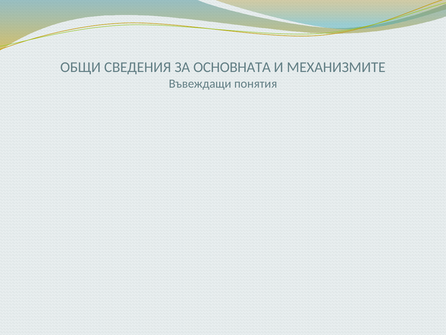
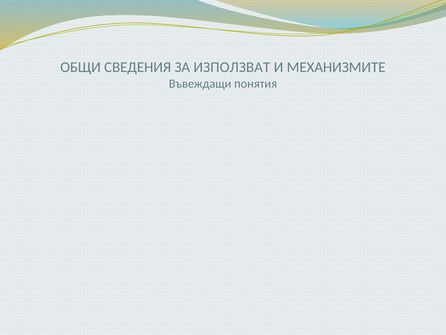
ОСНОВНАТА: ОСНОВНАТА -> ИЗПОЛЗВАТ
